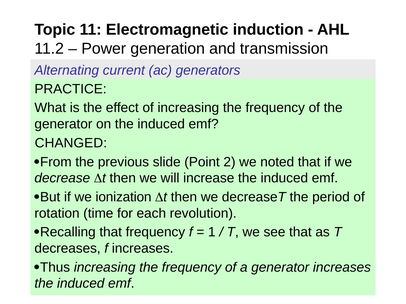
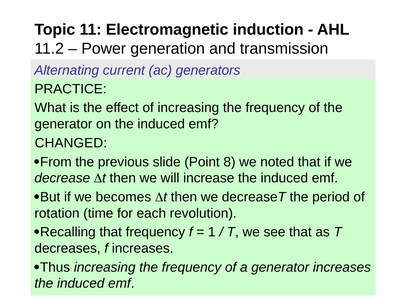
2: 2 -> 8
ionization: ionization -> becomes
